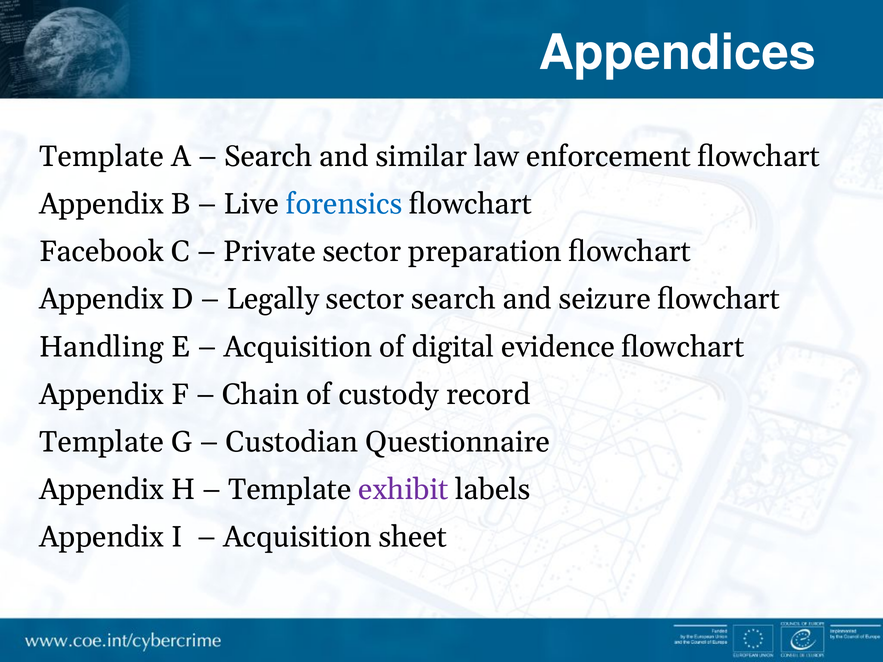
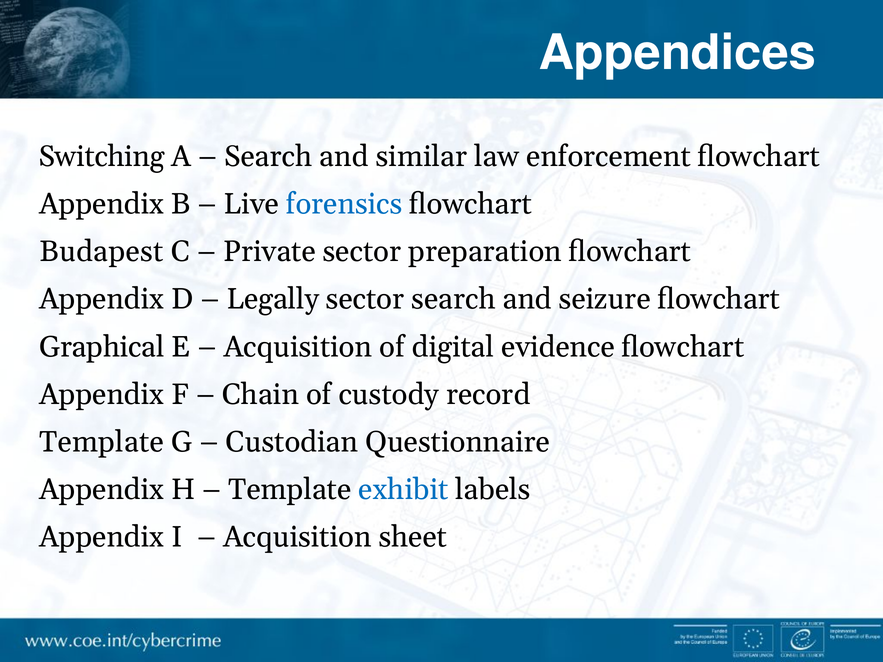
Template at (101, 157): Template -> Switching
Facebook: Facebook -> Budapest
Handling: Handling -> Graphical
exhibit colour: purple -> blue
